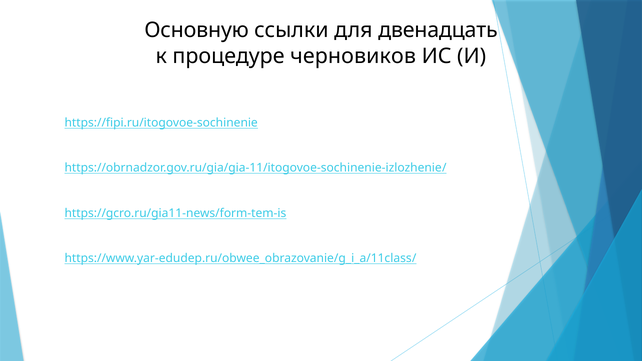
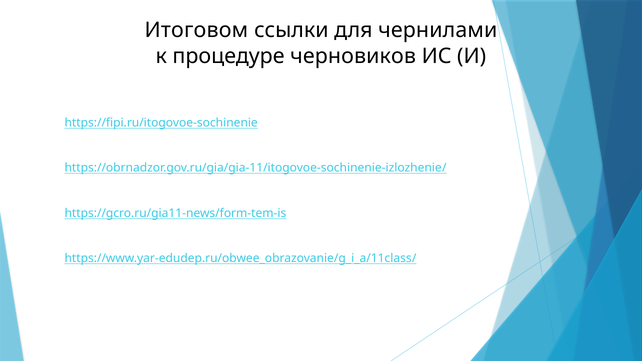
Основную: Основную -> Итоговом
двенадцать: двенадцать -> чернилами
